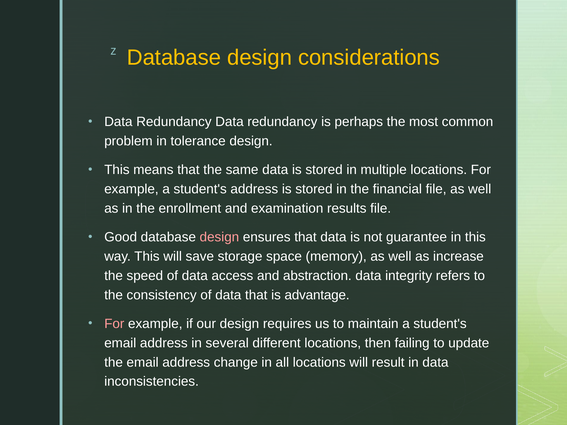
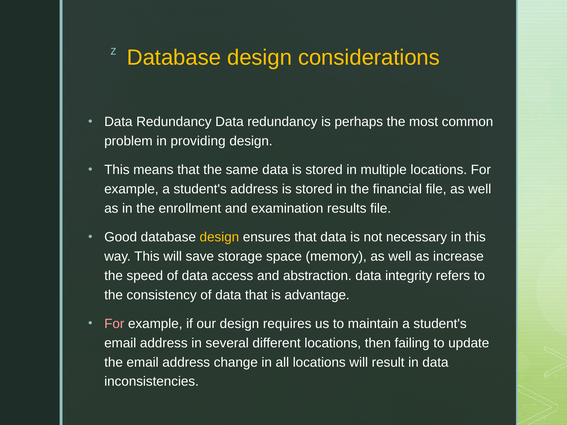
tolerance: tolerance -> providing
design at (219, 237) colour: pink -> yellow
guarantee: guarantee -> necessary
